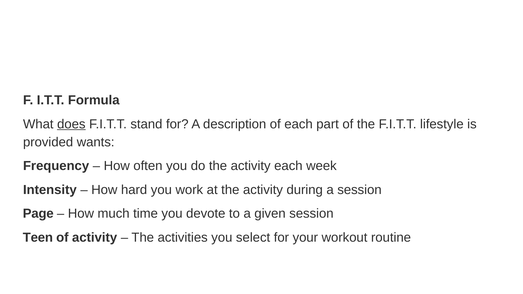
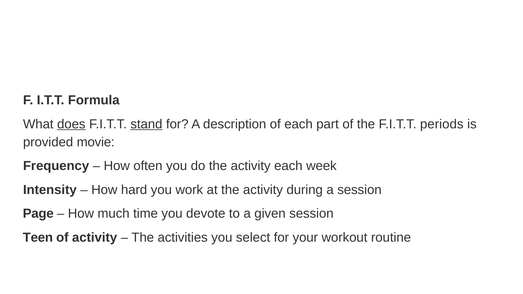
stand underline: none -> present
lifestyle: lifestyle -> periods
wants: wants -> movie
